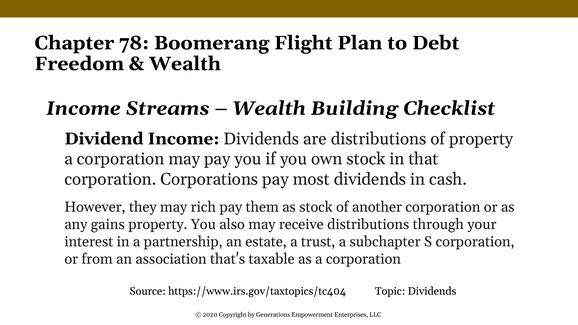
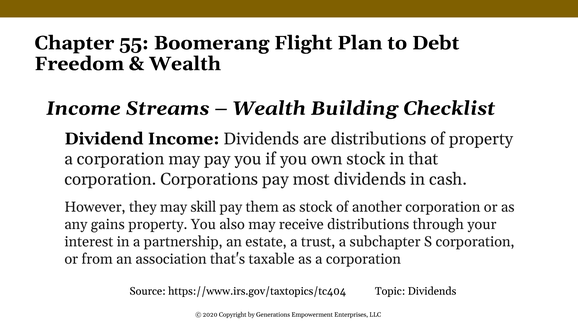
78: 78 -> 55
rich: rich -> skill
